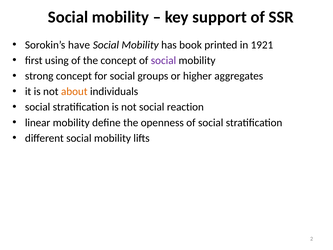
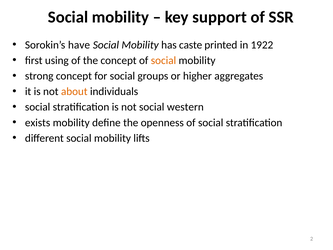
book: book -> caste
1921: 1921 -> 1922
social at (163, 60) colour: purple -> orange
reaction: reaction -> western
linear: linear -> exists
